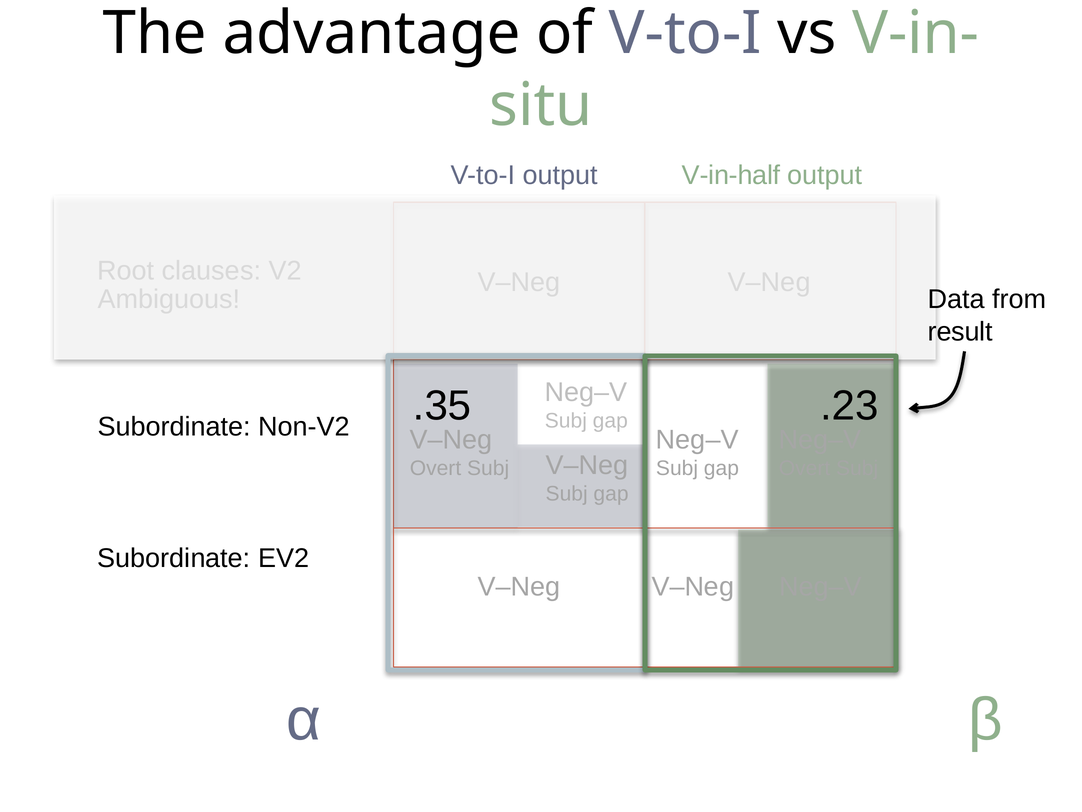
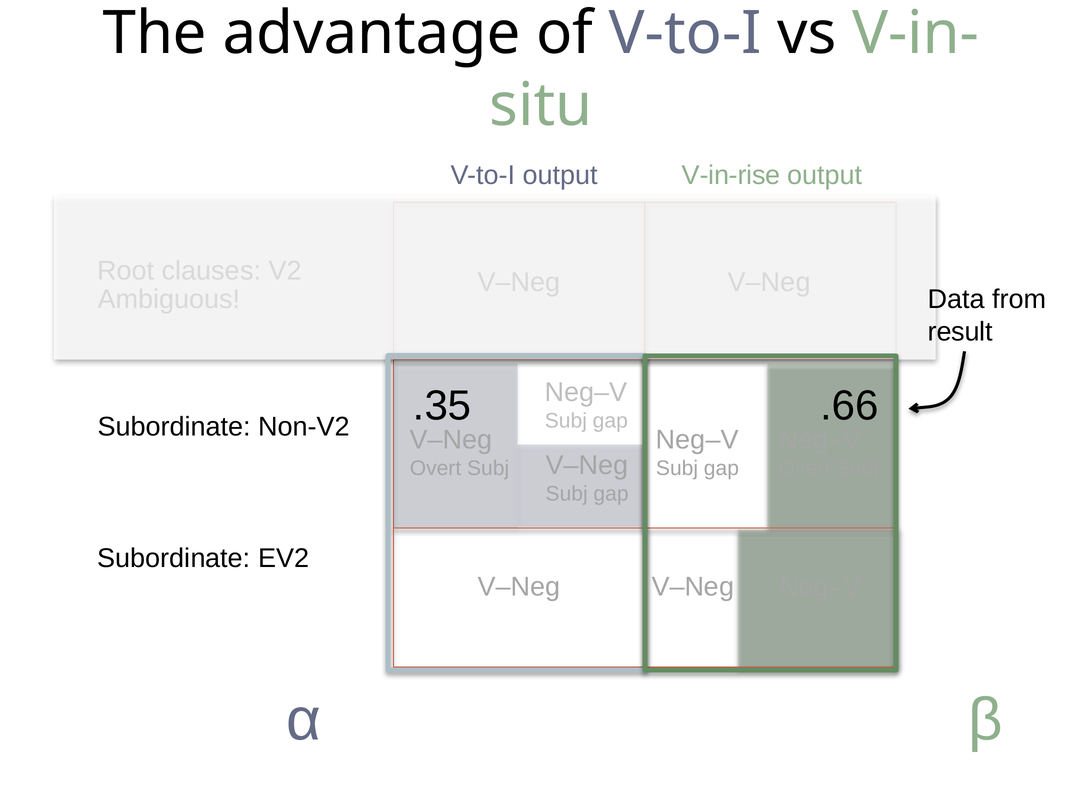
V-in-half: V-in-half -> V-in-rise
.23: .23 -> .66
